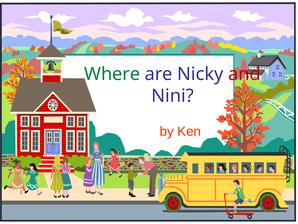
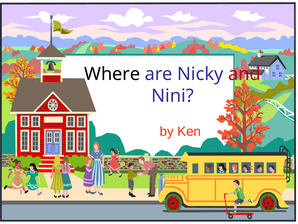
Where colour: green -> black
